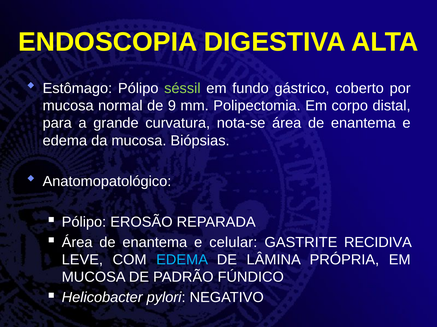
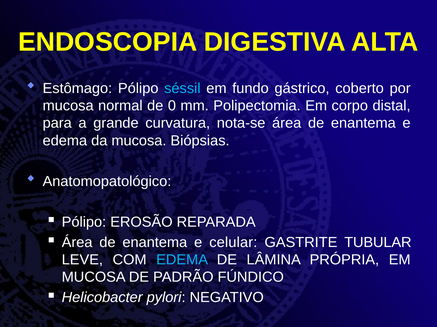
séssil colour: light green -> light blue
9: 9 -> 0
RECIDIVA: RECIDIVA -> TUBULAR
